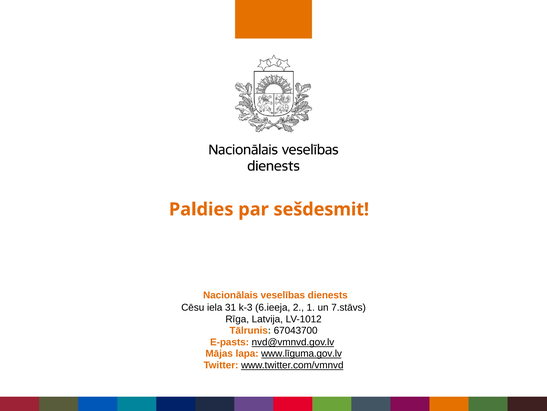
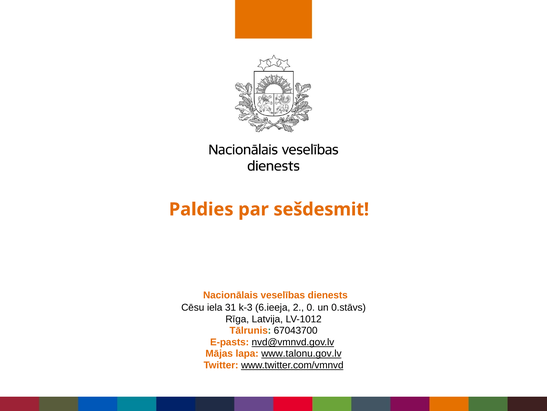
1: 1 -> 0
7.stāvs: 7.stāvs -> 0.stāvs
www.līguma.gov.lv: www.līguma.gov.lv -> www.talonu.gov.lv
